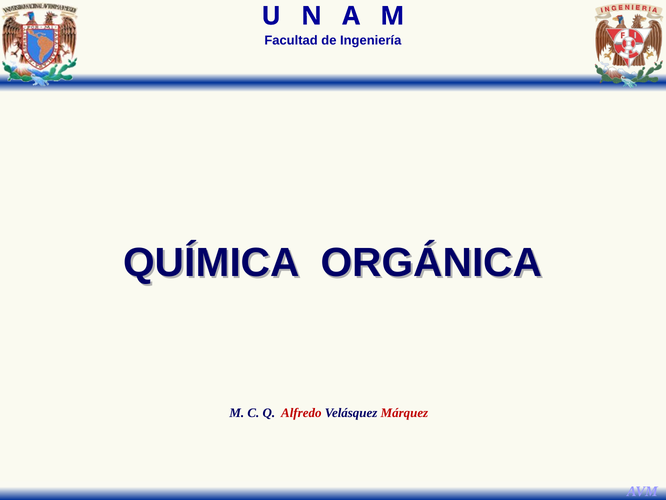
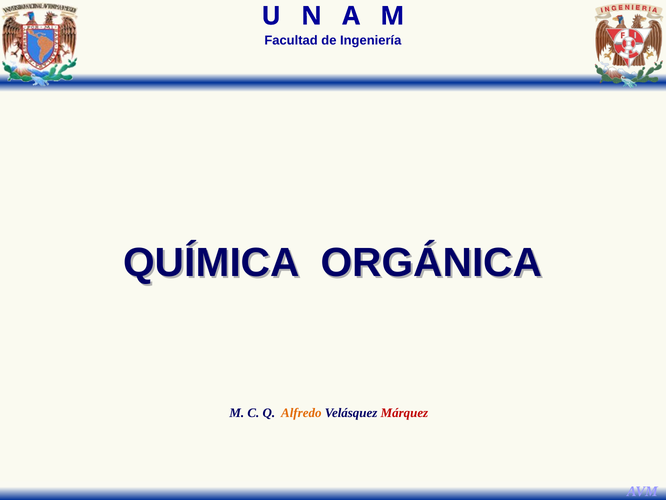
Alfredo colour: red -> orange
